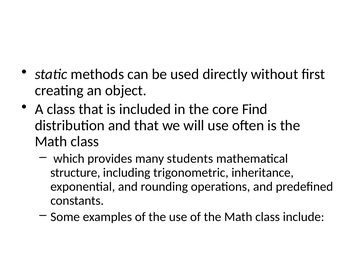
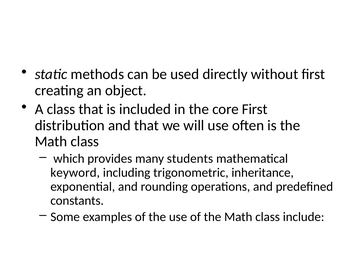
core Find: Find -> First
structure: structure -> keyword
